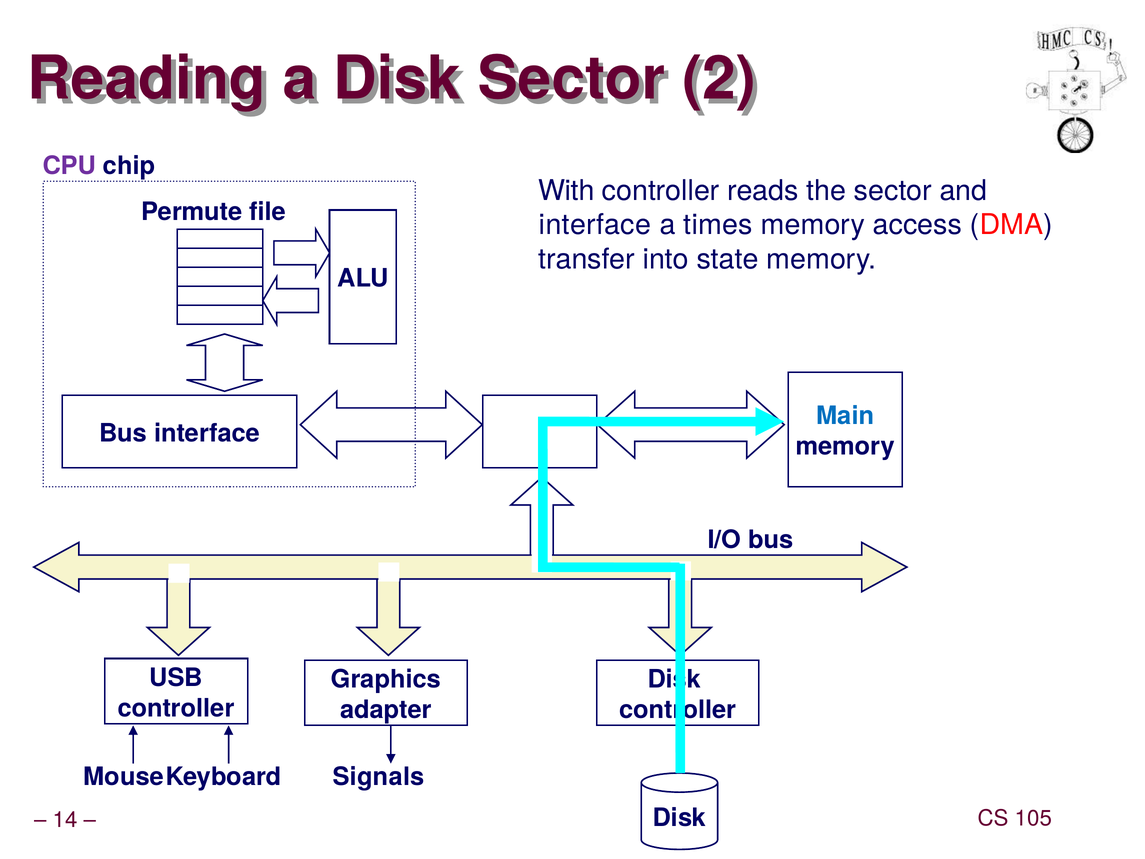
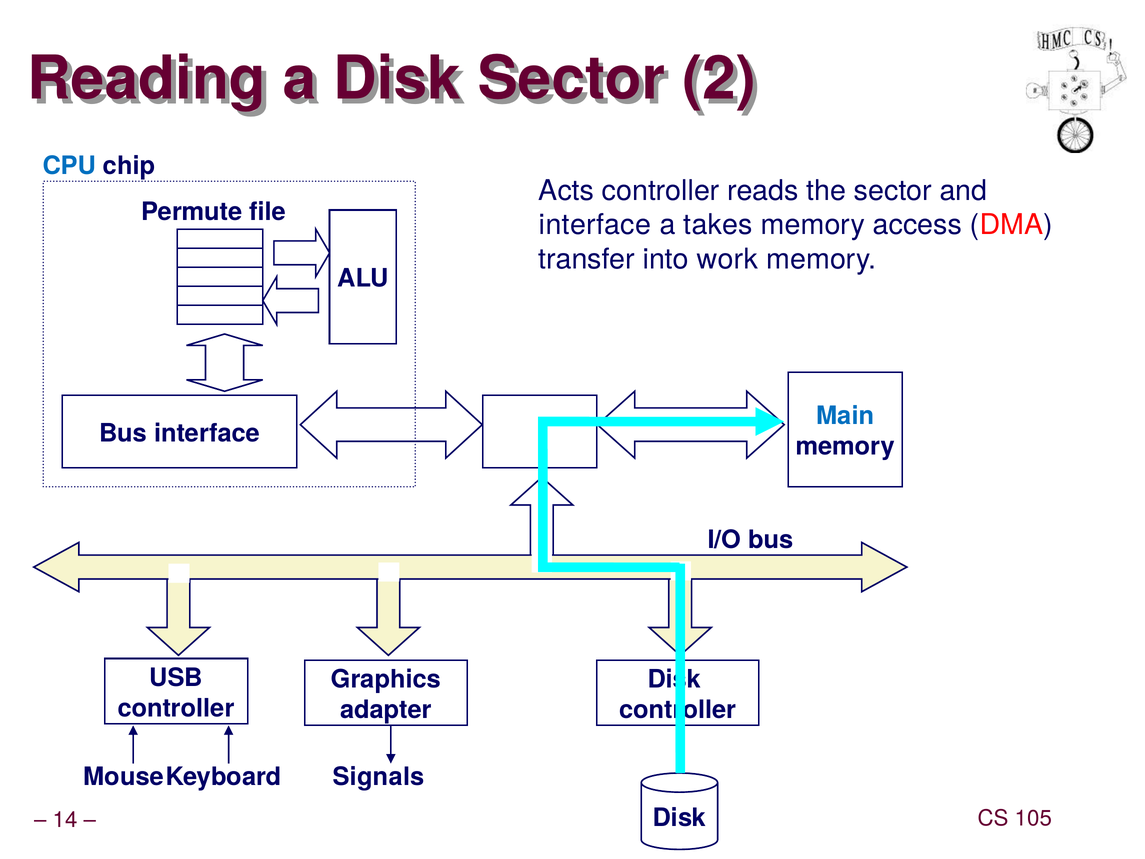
CPU colour: purple -> blue
With: With -> Acts
times: times -> takes
state: state -> work
